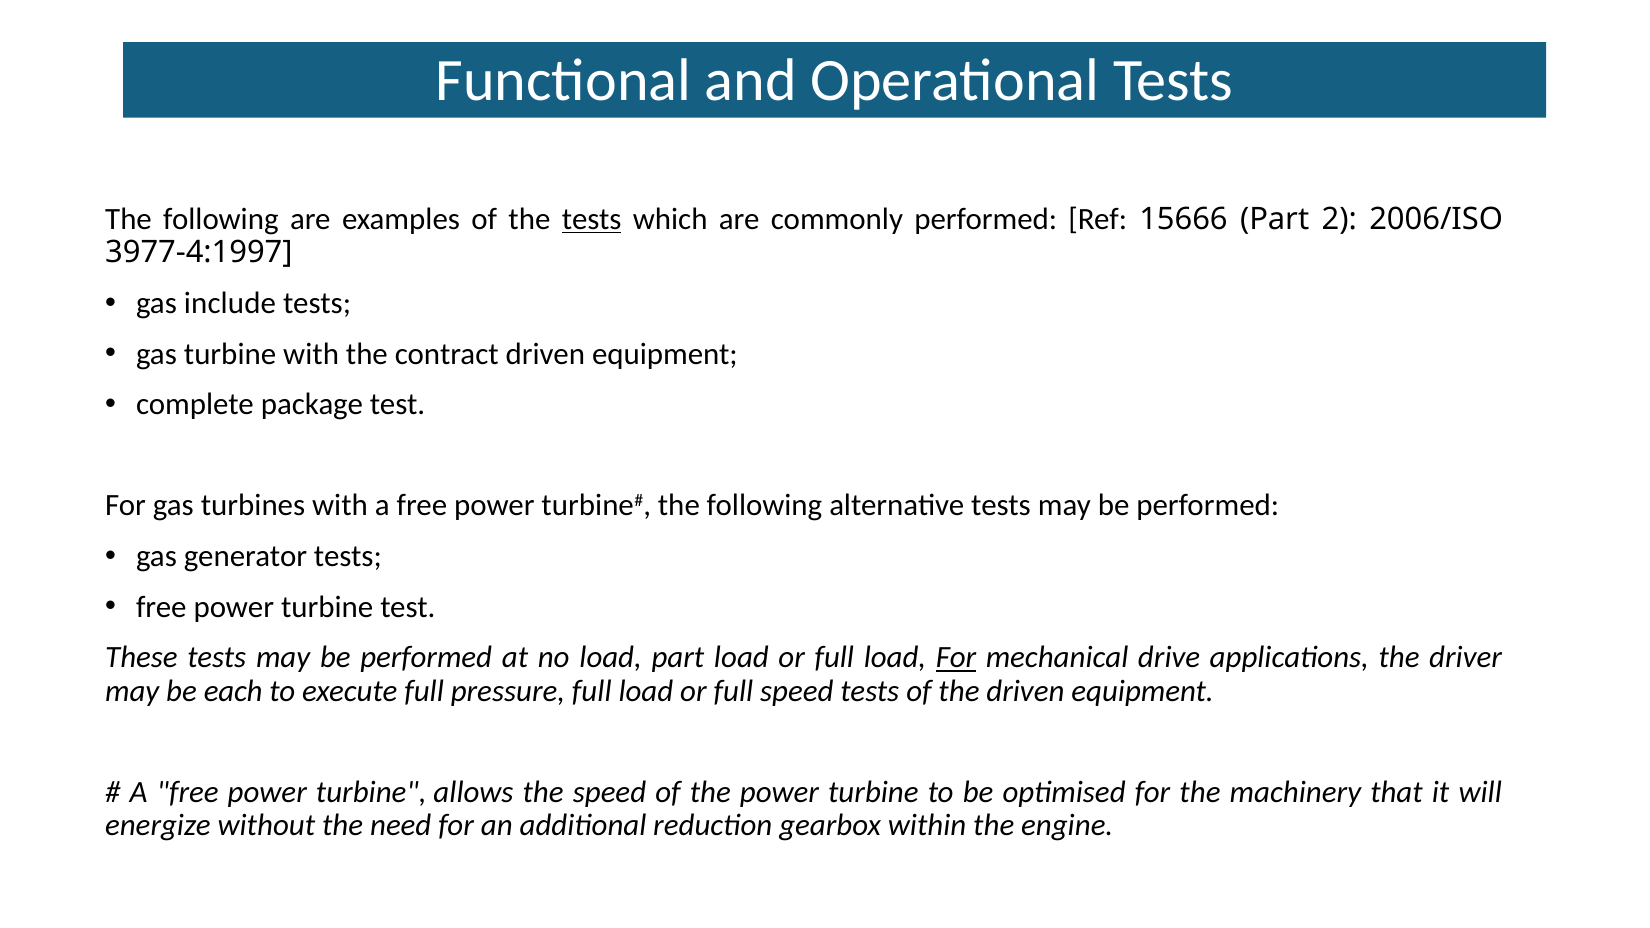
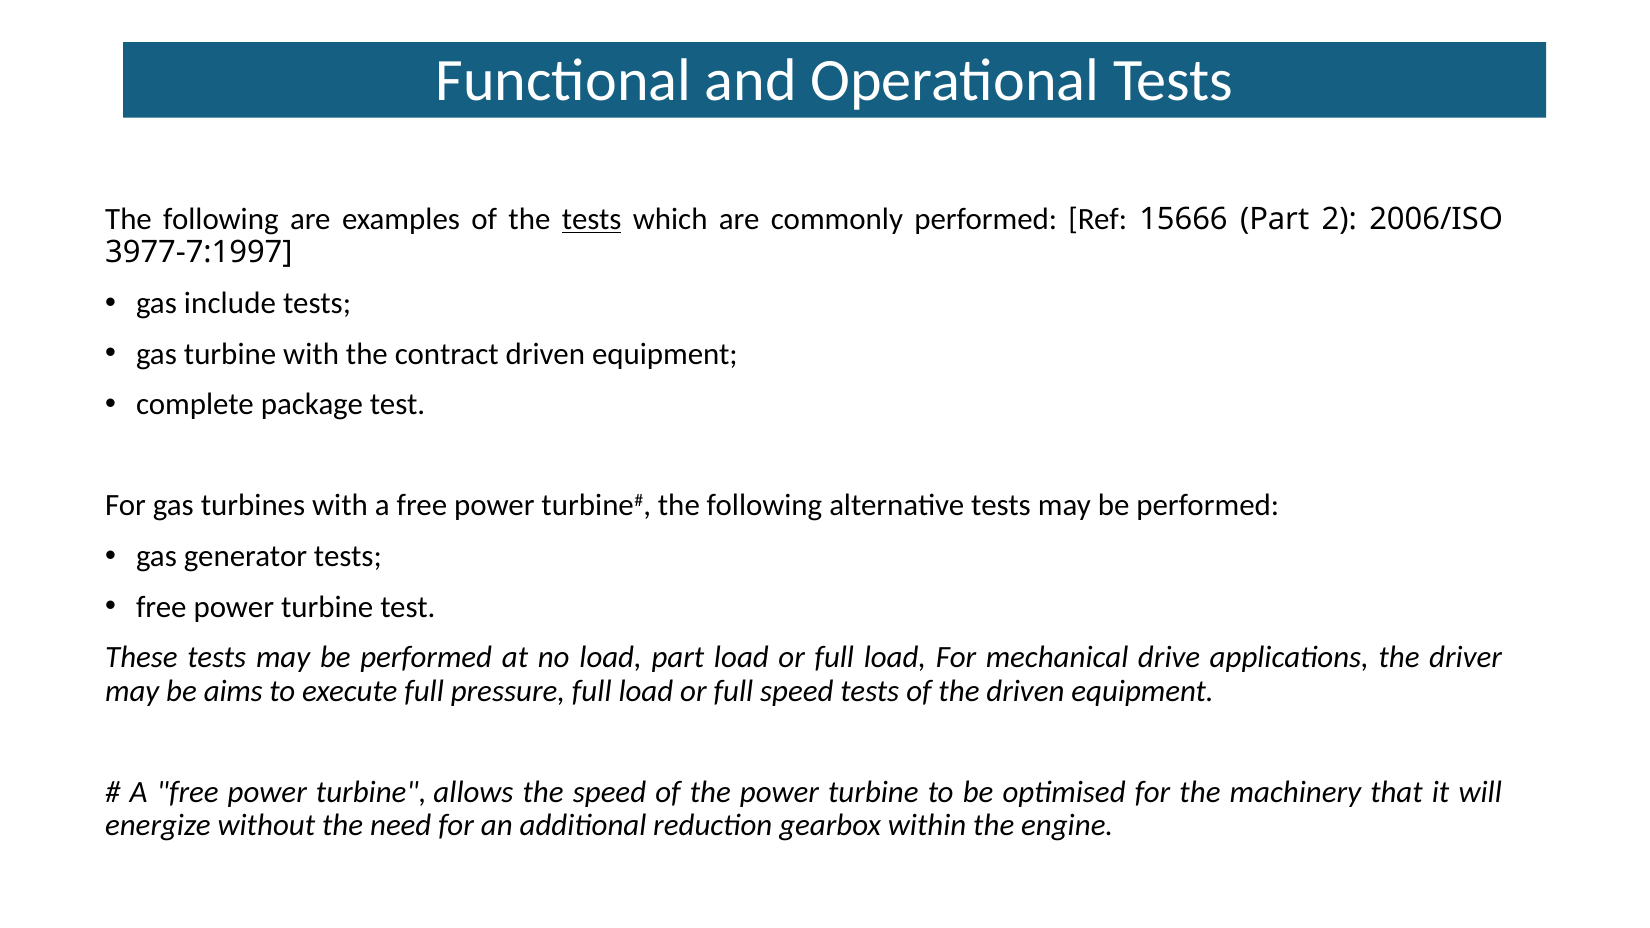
3977-4:1997: 3977-4:1997 -> 3977-7:1997
For at (956, 658) underline: present -> none
each: each -> aims
